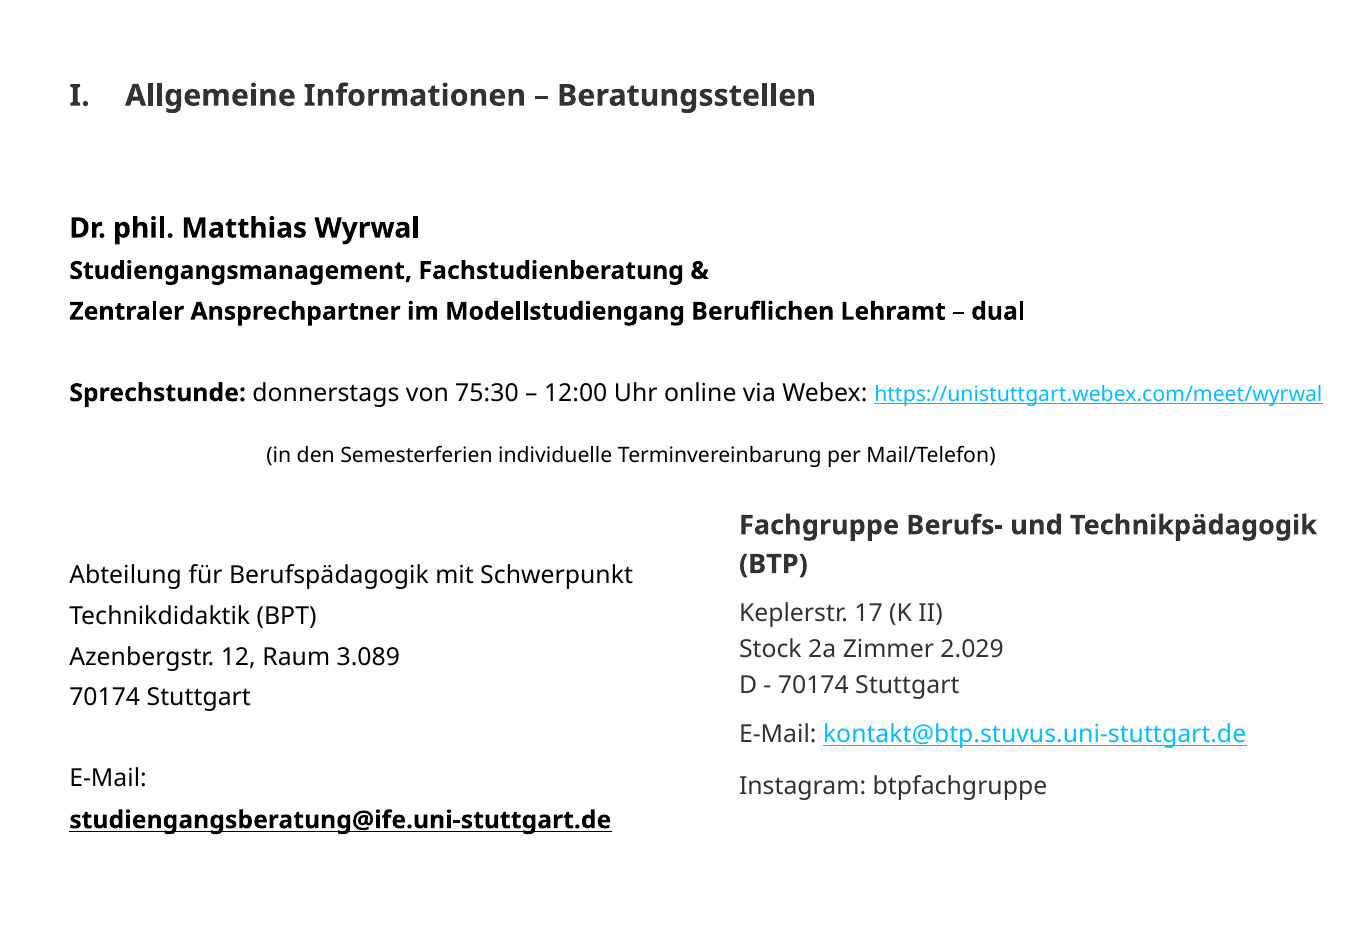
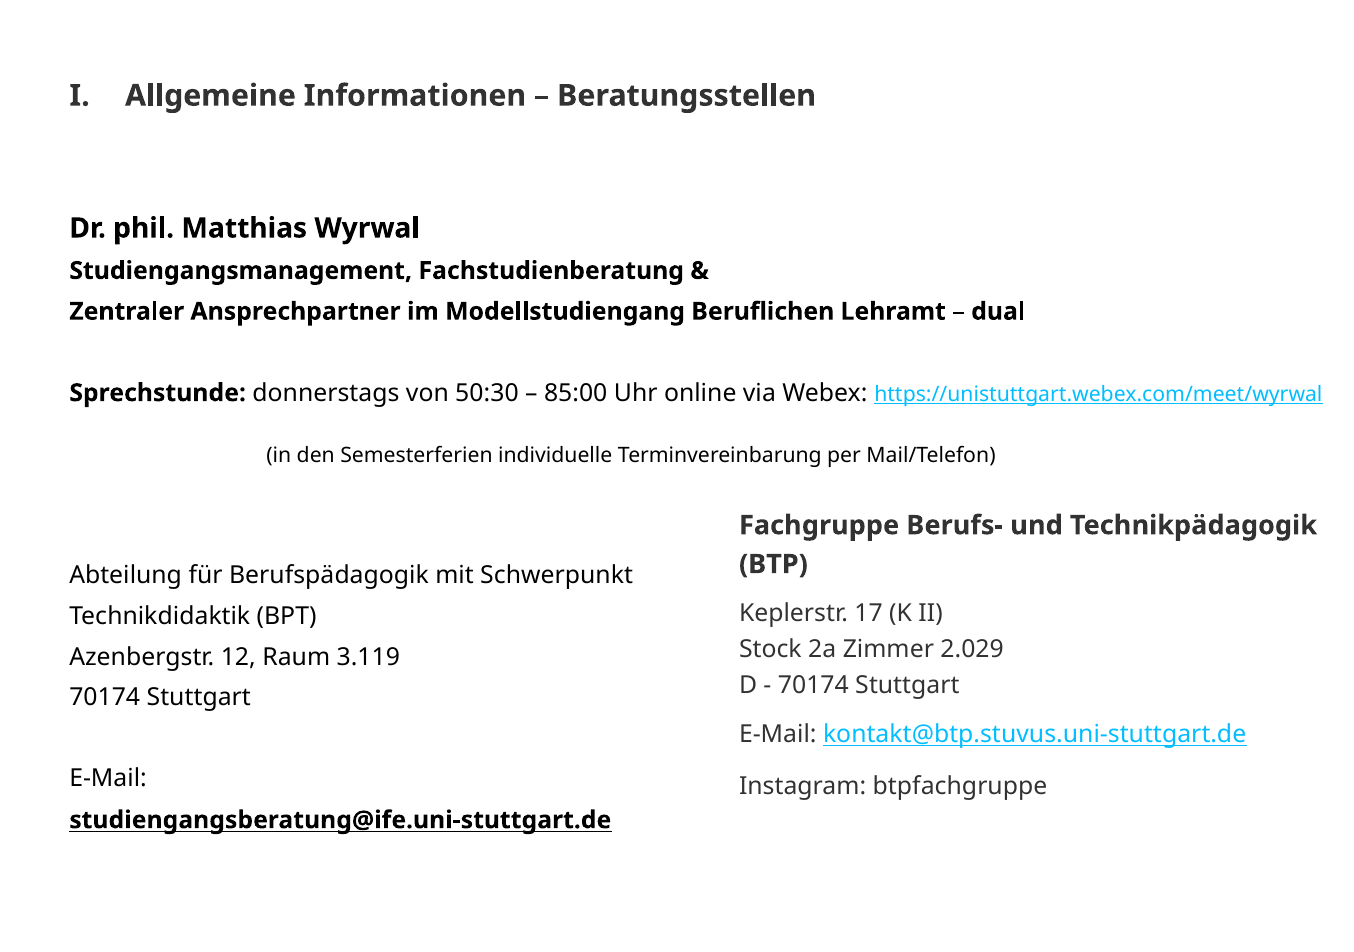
75:30: 75:30 -> 50:30
12:00: 12:00 -> 85:00
3.089: 3.089 -> 3.119
